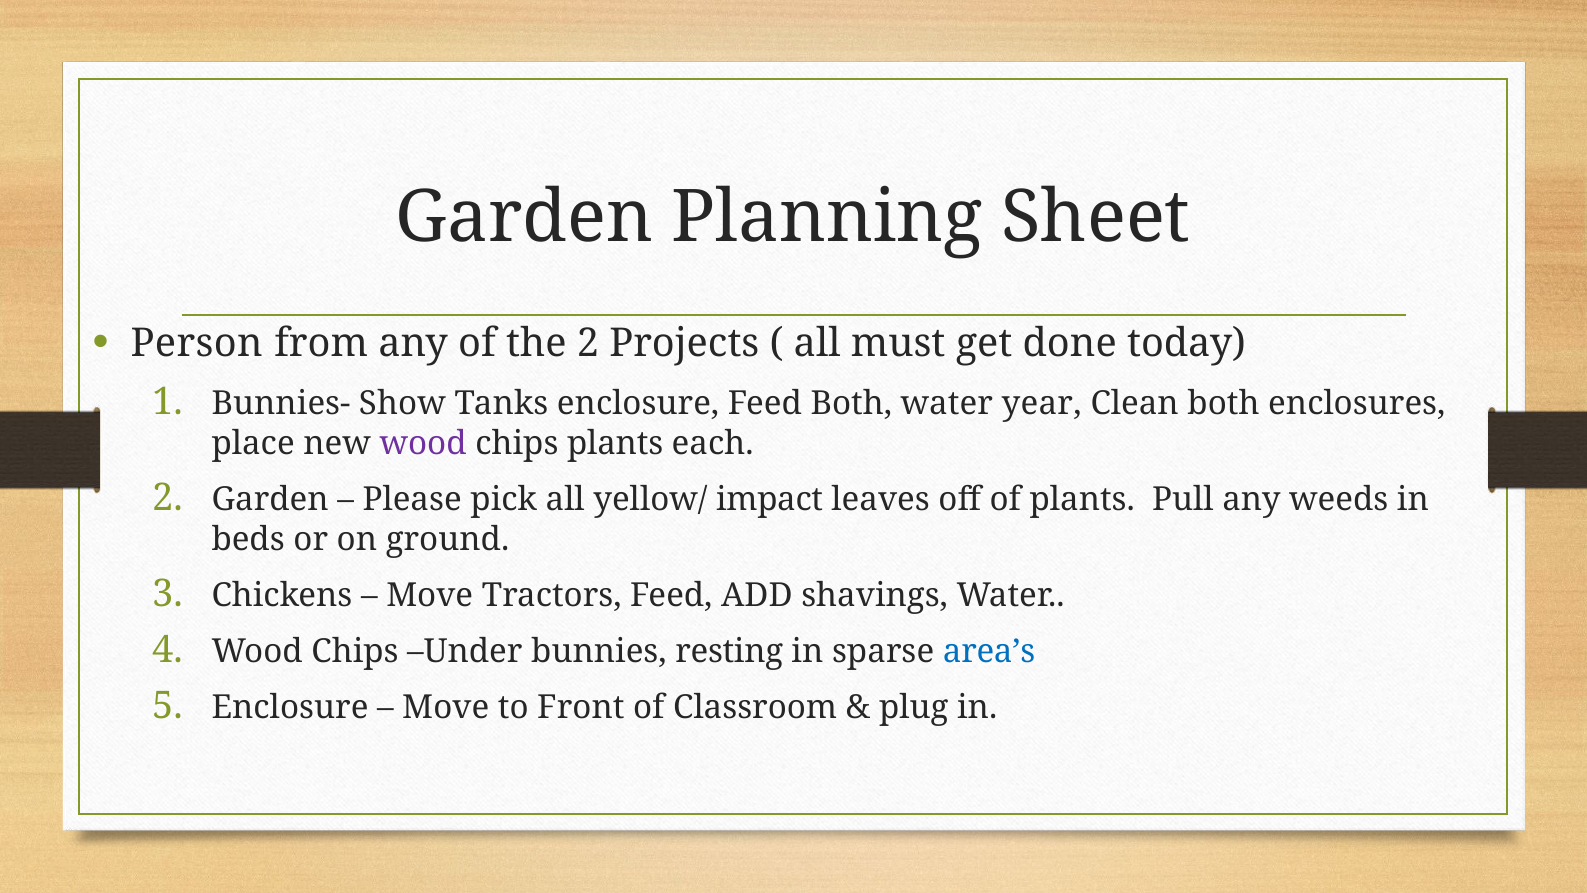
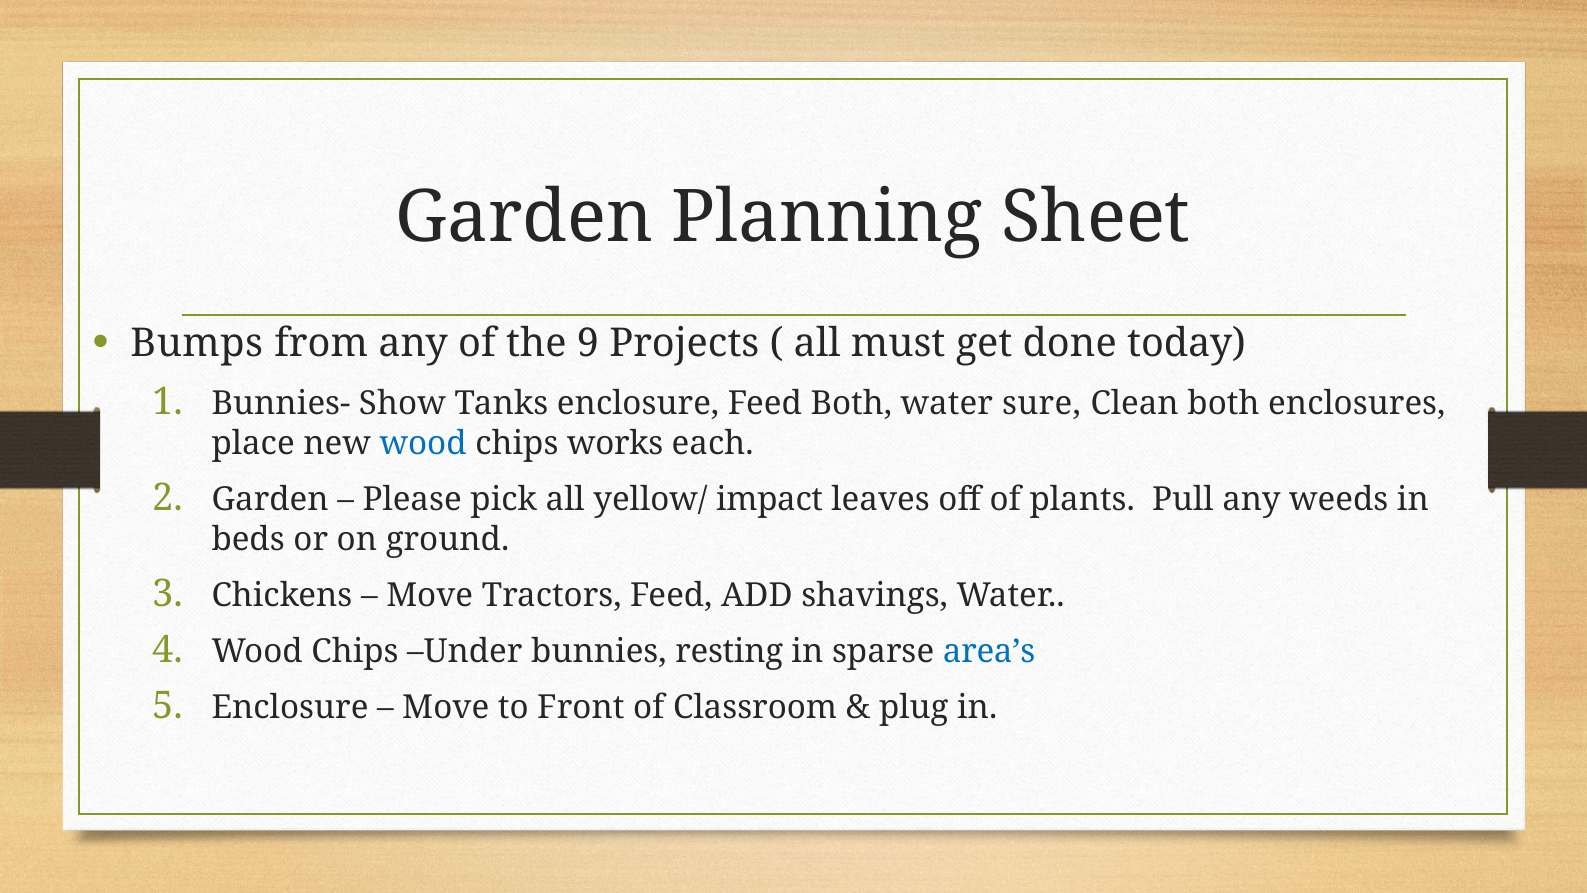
Person: Person -> Bumps
the 2: 2 -> 9
year: year -> sure
wood at (423, 443) colour: purple -> blue
chips plants: plants -> works
